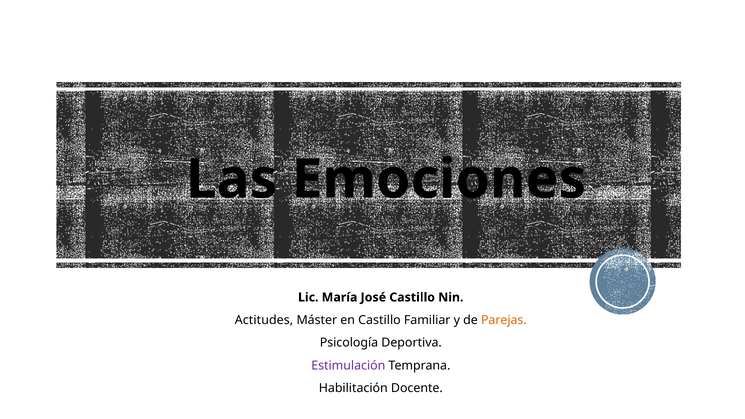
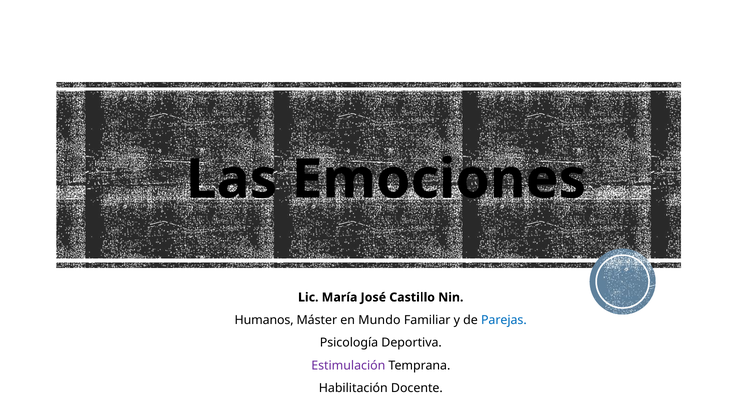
Actitudes: Actitudes -> Humanos
en Castillo: Castillo -> Mundo
Parejas colour: orange -> blue
